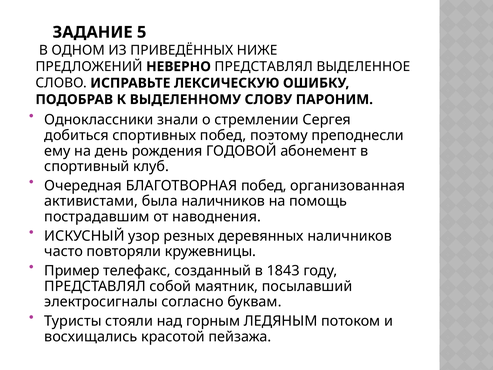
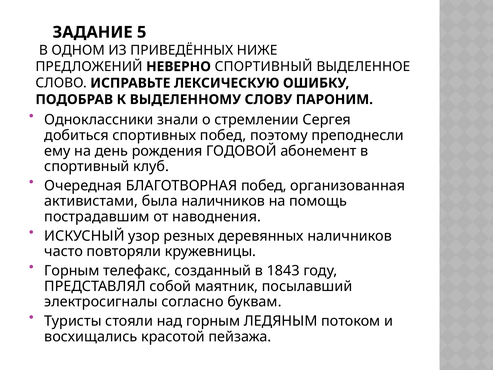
НЕВЕРНО ПРЕДСТАВЛЯЛ: ПРЕДСТАВЛЯЛ -> СПОРТИВНЫЙ
Пример at (72, 271): Пример -> Горным
